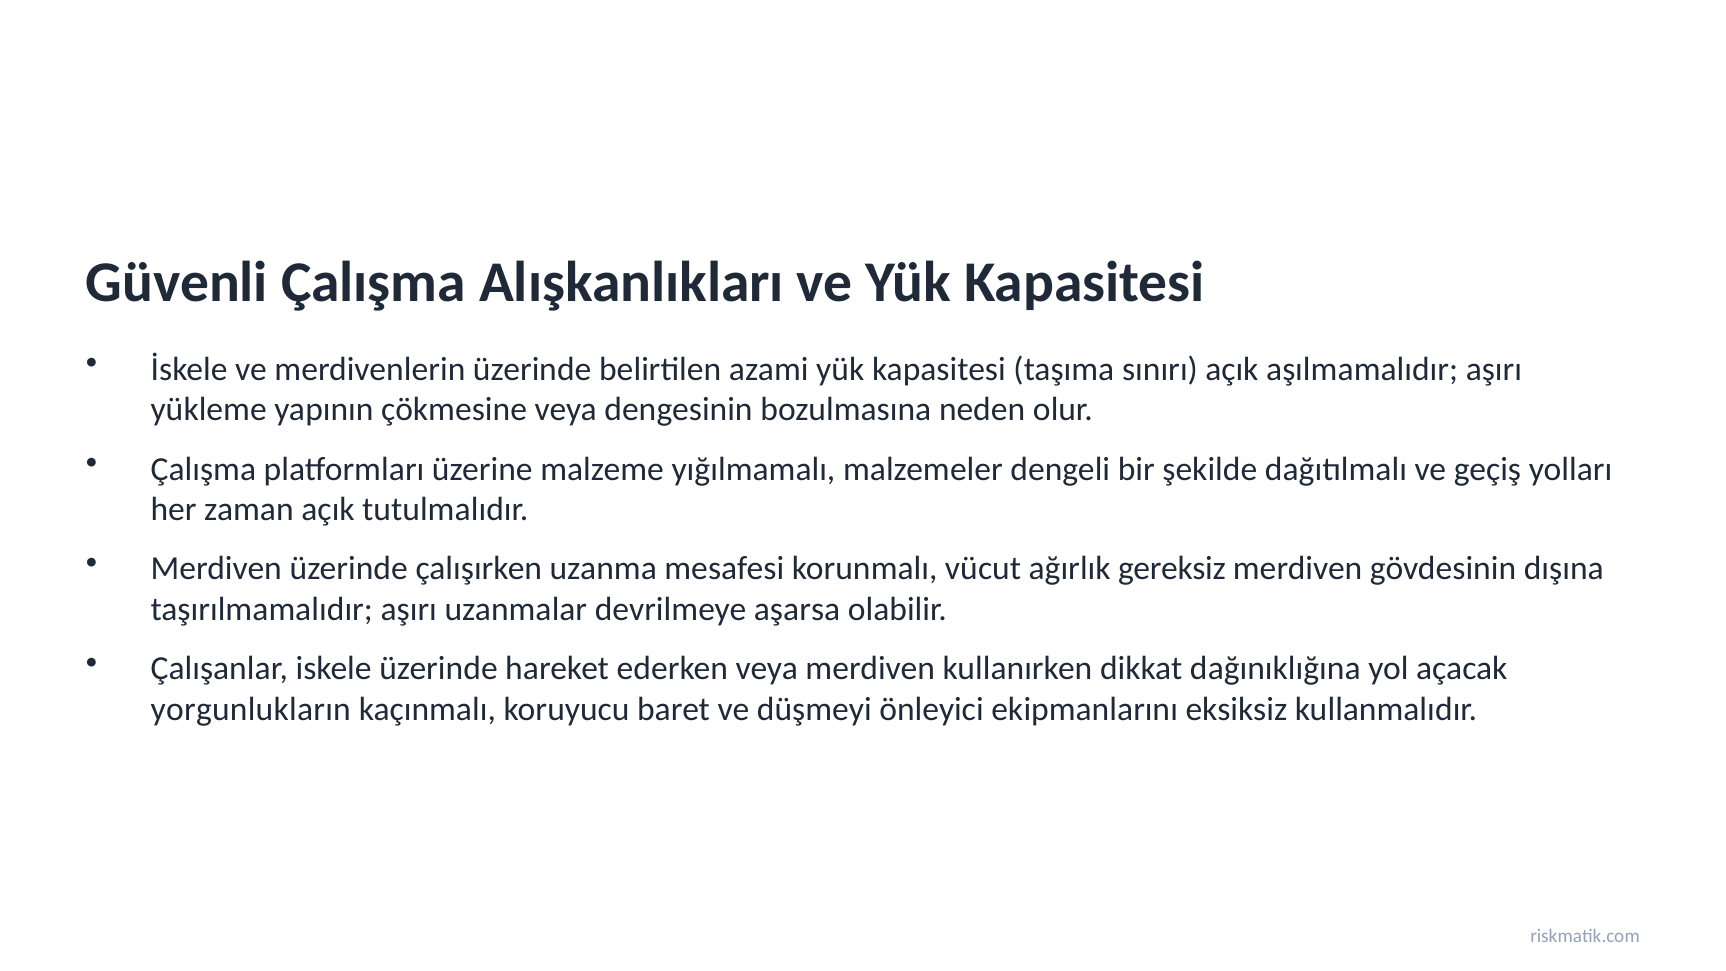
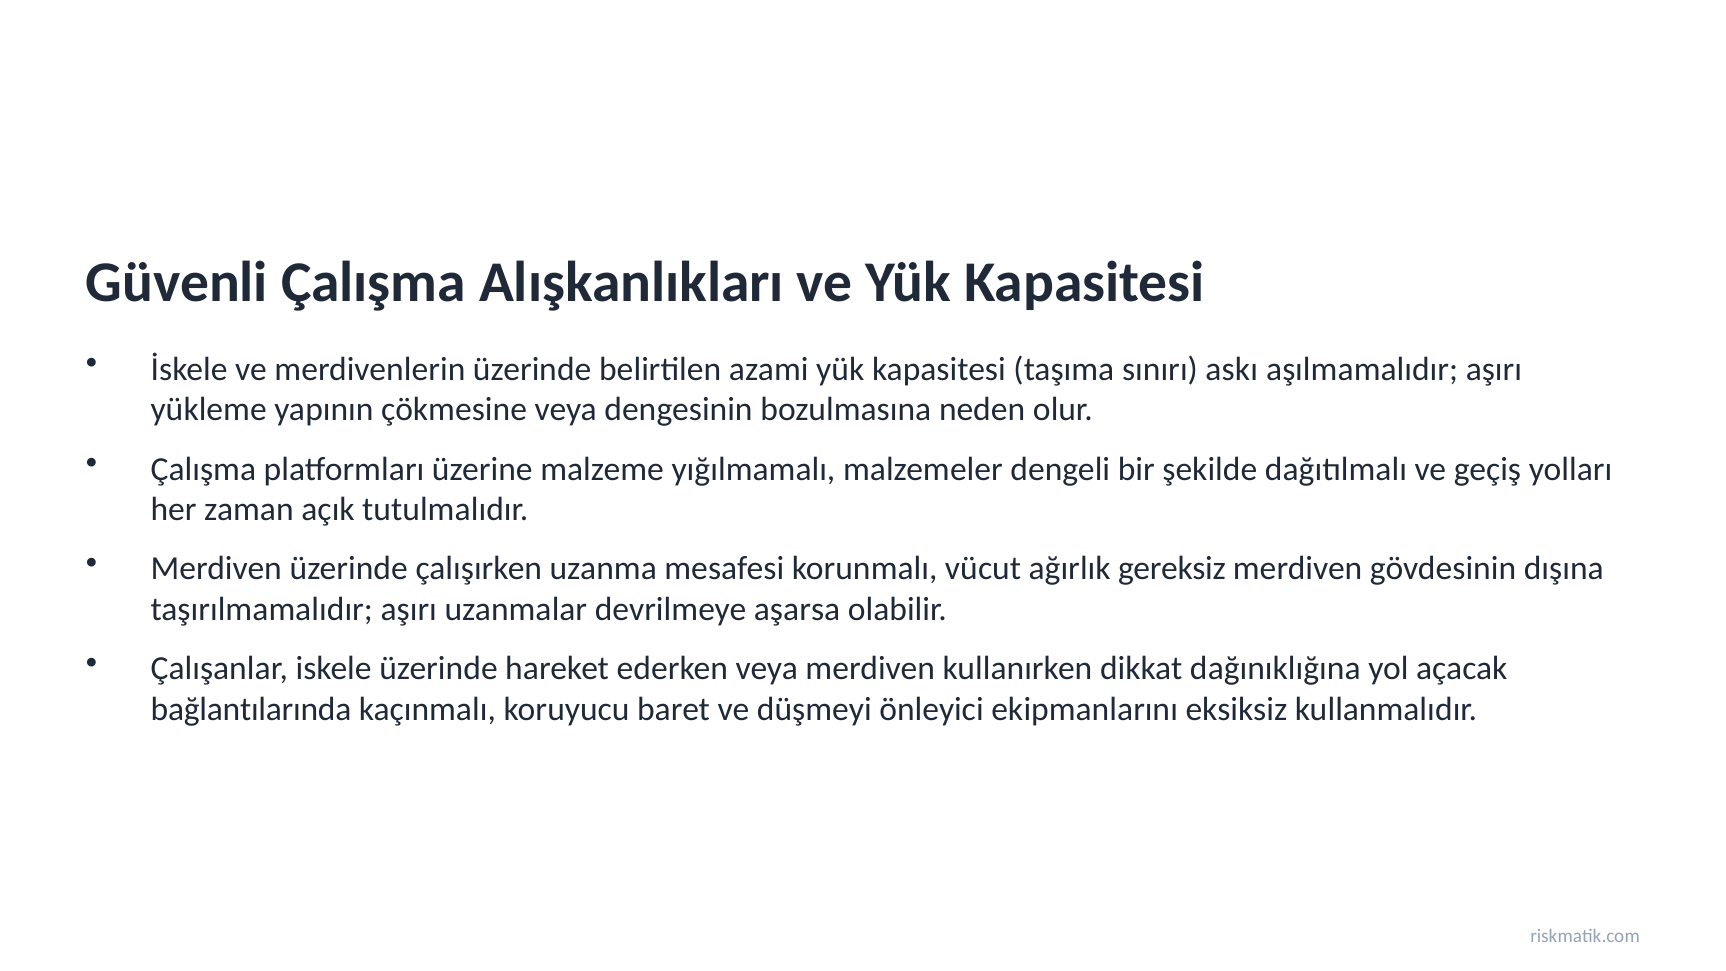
sınırı açık: açık -> askı
yorgunlukların: yorgunlukların -> bağlantılarında
